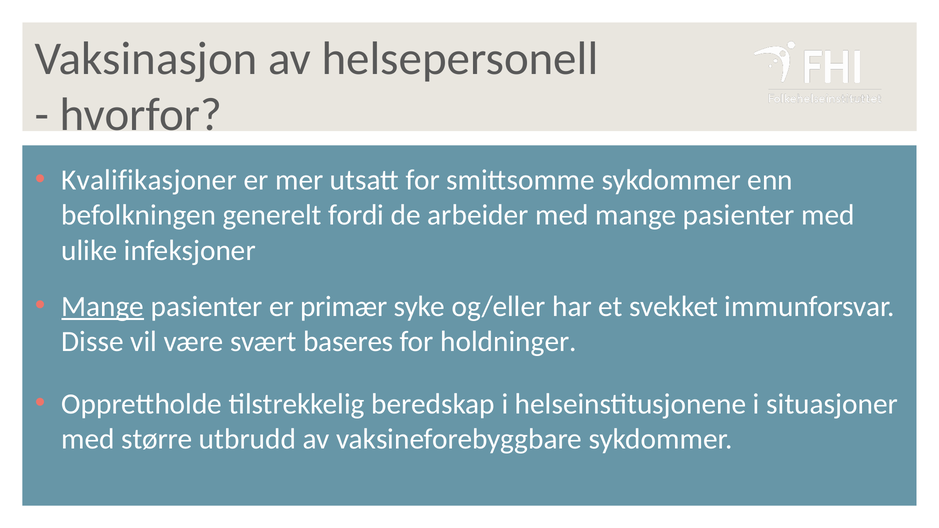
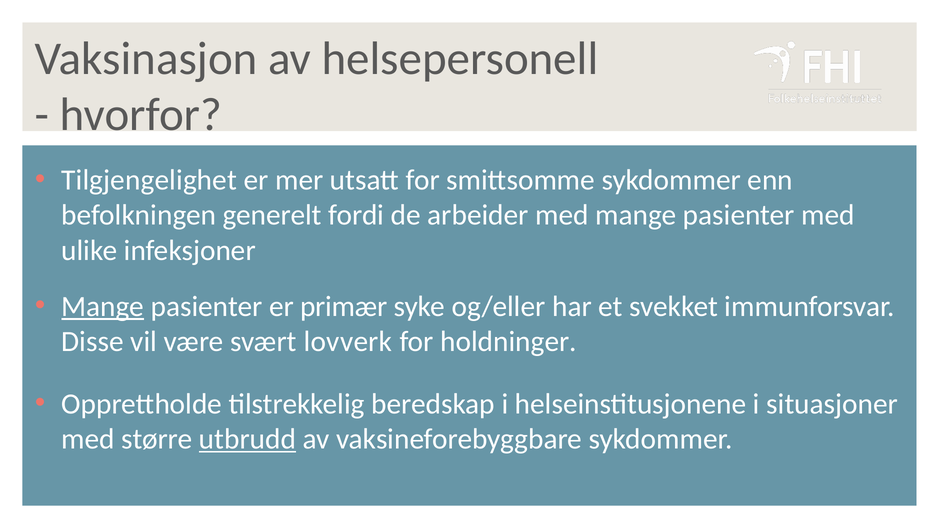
Kvalifikasjoner: Kvalifikasjoner -> Tilgjengelighet
baseres: baseres -> lovverk
utbrudd underline: none -> present
